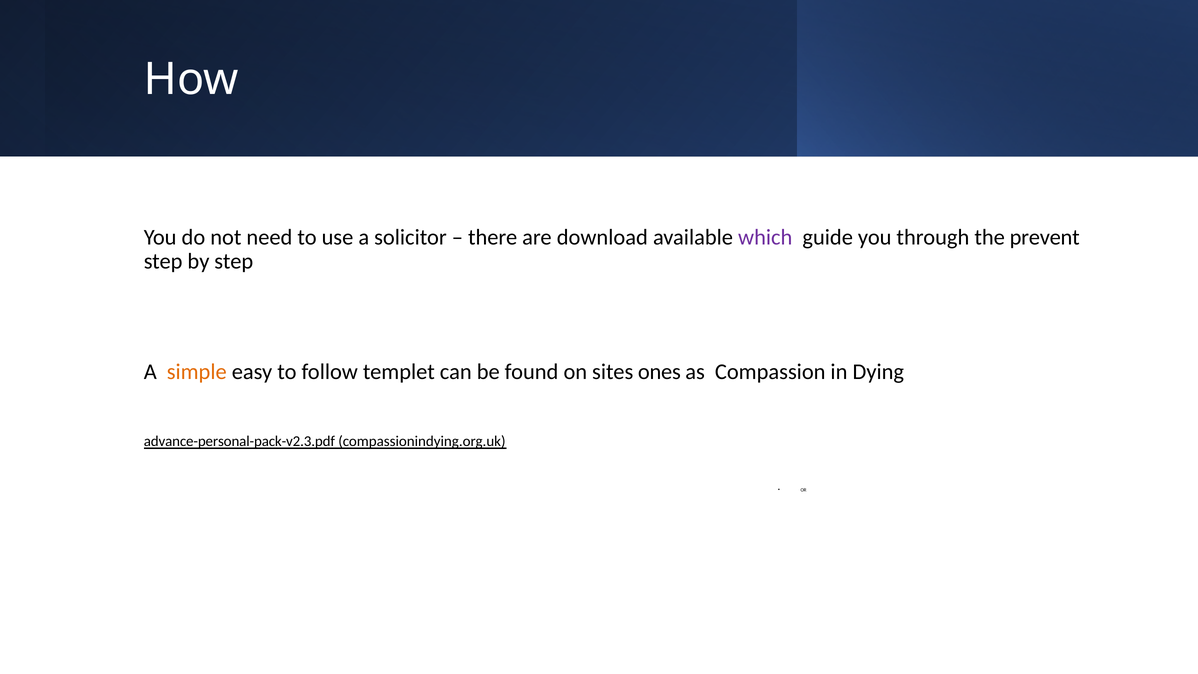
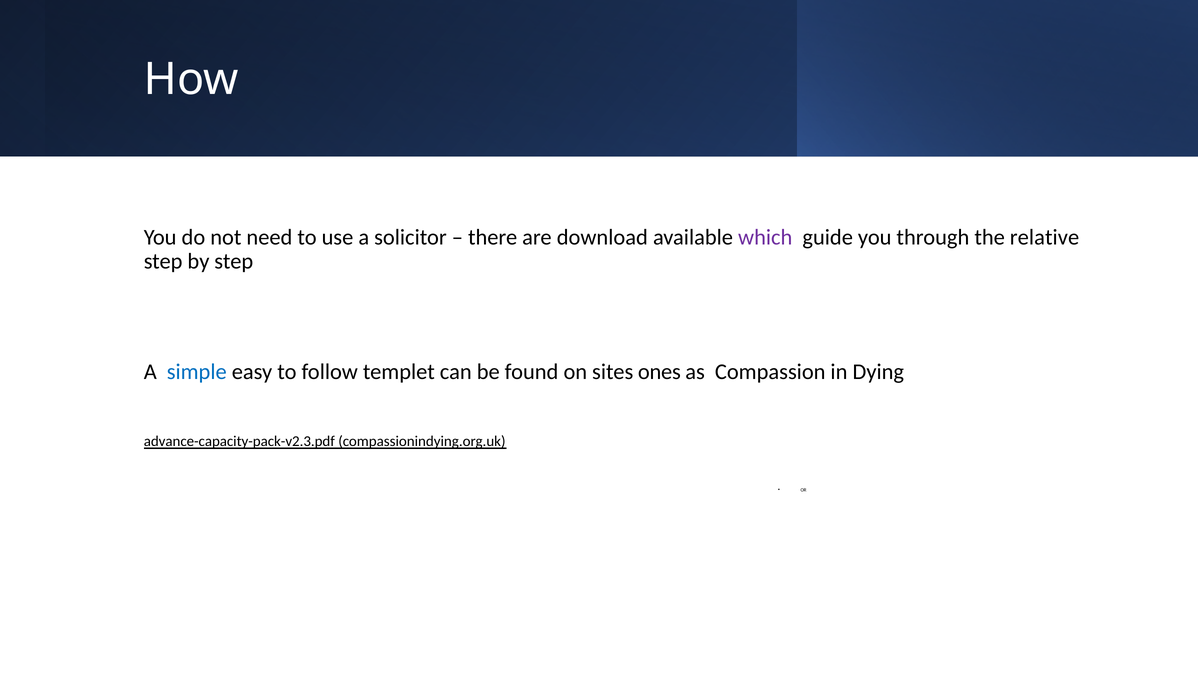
prevent: prevent -> relative
simple colour: orange -> blue
advance-personal-pack-v2.3.pdf: advance-personal-pack-v2.3.pdf -> advance-capacity-pack-v2.3.pdf
